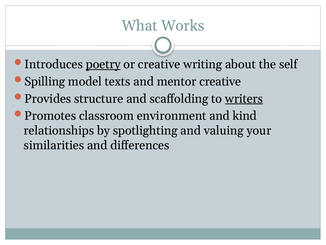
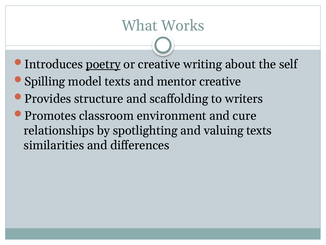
writers underline: present -> none
kind: kind -> cure
valuing your: your -> texts
